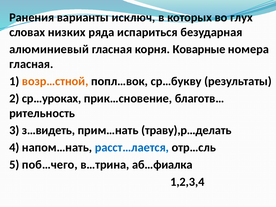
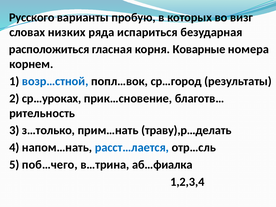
Ранения: Ранения -> Русского
исключ: исключ -> пробую
глух: глух -> визг
алюминиевый: алюминиевый -> расположиться
гласная at (31, 64): гласная -> корнем
возр…стной colour: orange -> blue
ср…букву: ср…букву -> ср…город
з…видеть: з…видеть -> з…только
